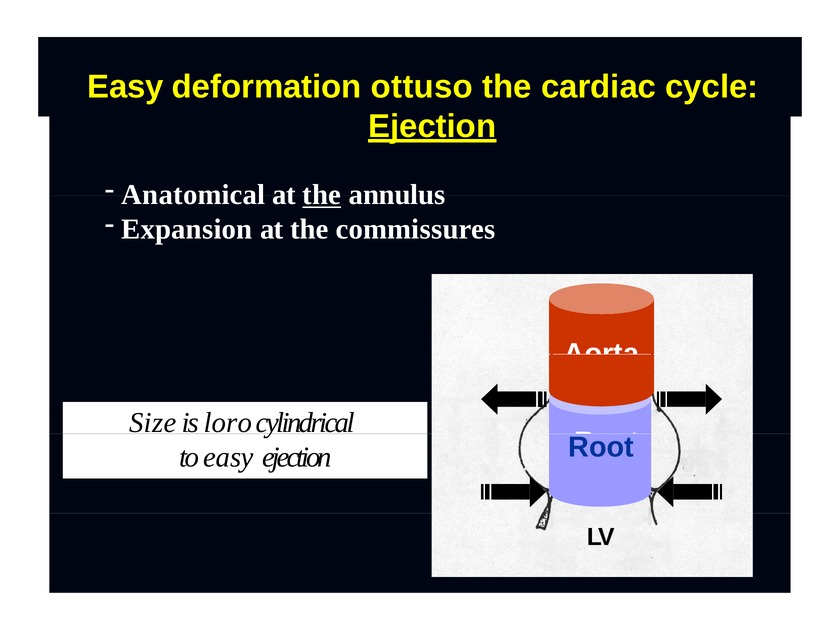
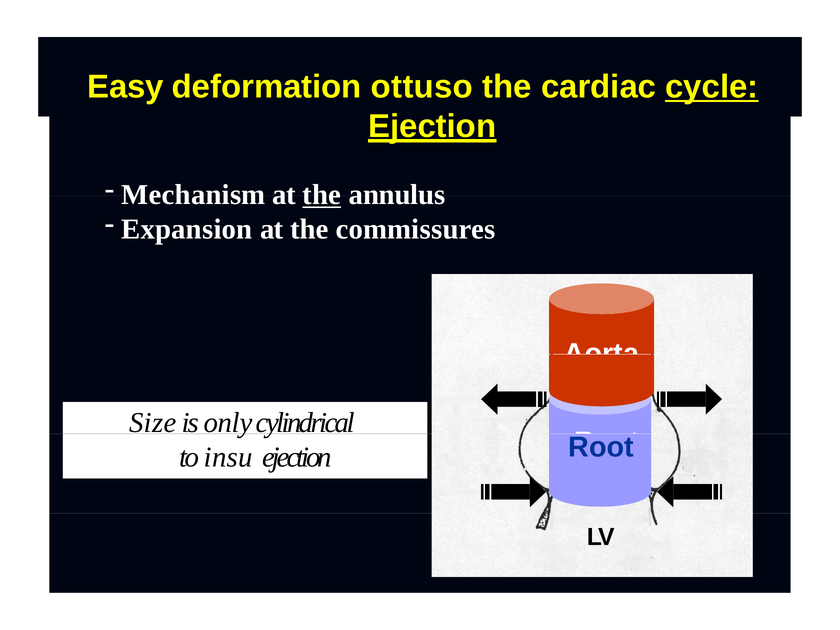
cycle underline: none -> present
Anatomical: Anatomical -> Mechanism
loro: loro -> only
to easy: easy -> insu
